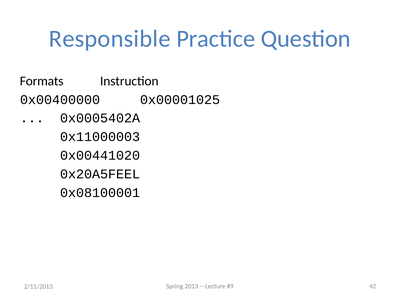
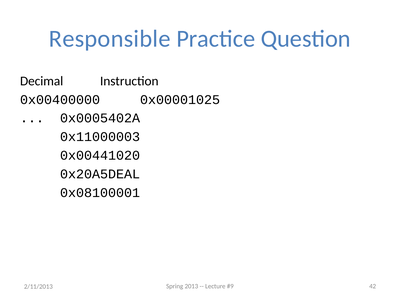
Formats: Formats -> Decimal
0x20A5FEEL: 0x20A5FEEL -> 0x20A5DEAL
